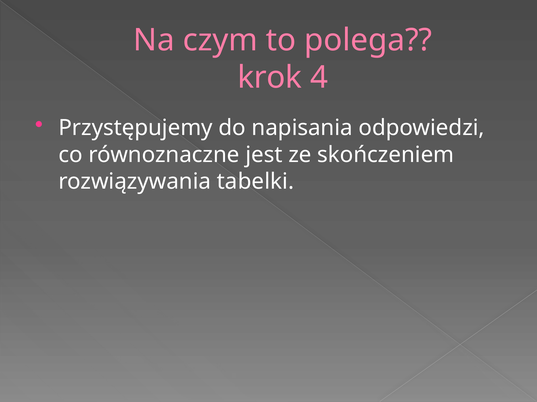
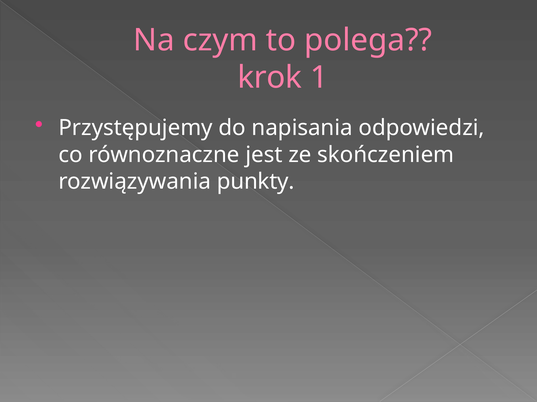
4: 4 -> 1
tabelki: tabelki -> punkty
